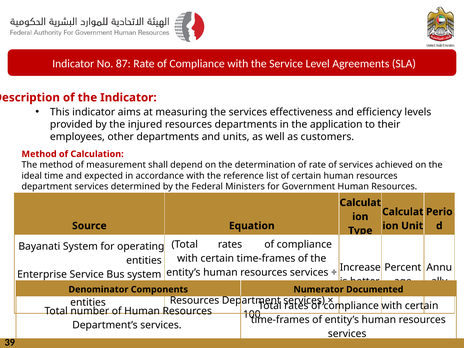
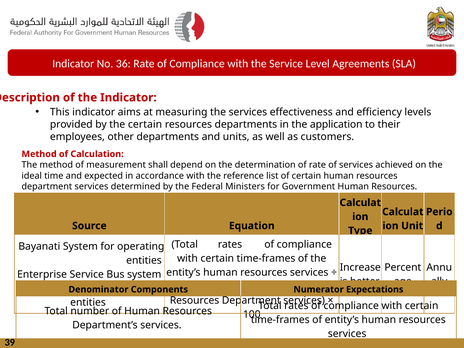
87: 87 -> 36
the injured: injured -> certain
Documented: Documented -> Expectations
